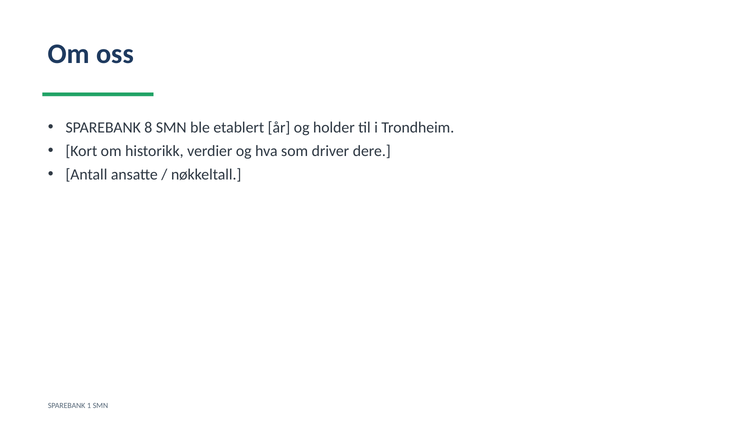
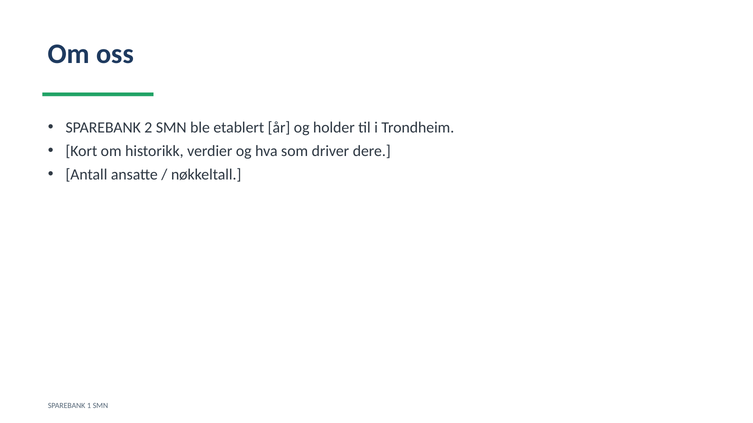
8: 8 -> 2
